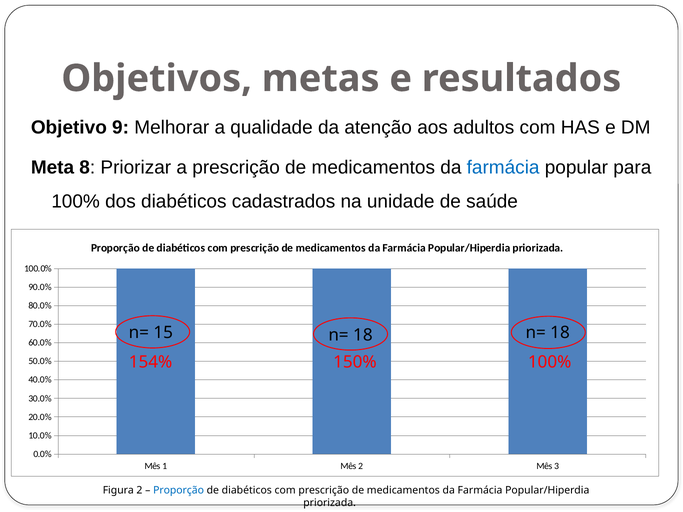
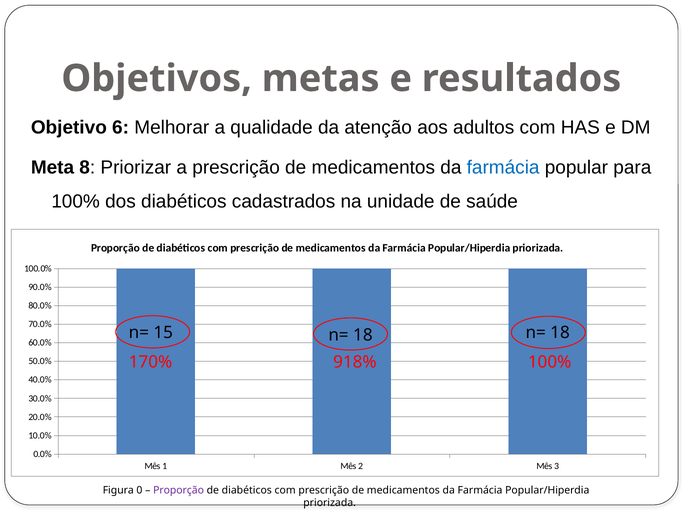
9: 9 -> 6
154%: 154% -> 170%
150%: 150% -> 918%
Figura 2: 2 -> 0
Proporção at (179, 491) colour: blue -> purple
